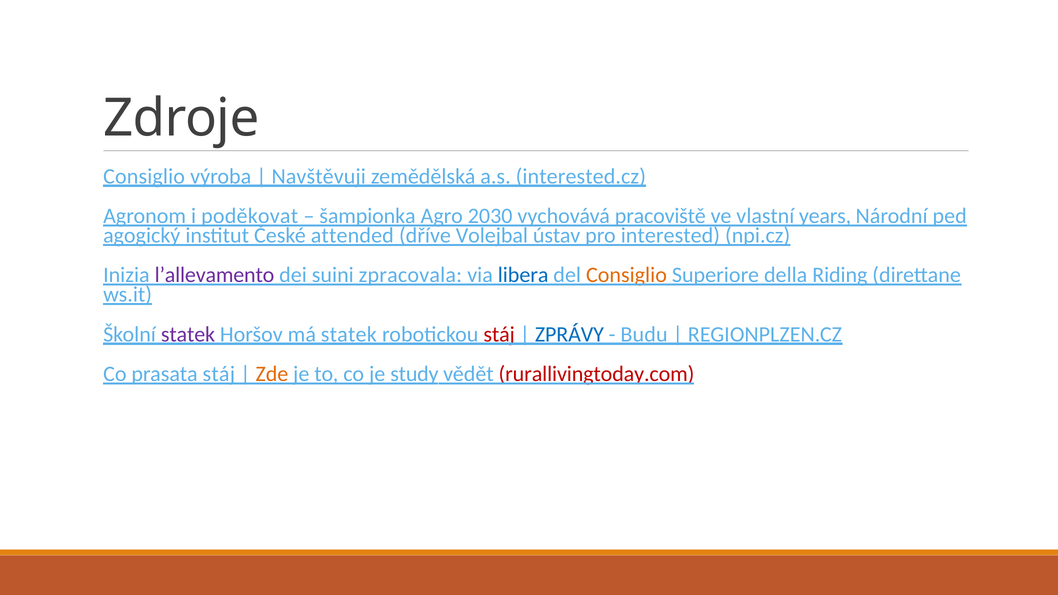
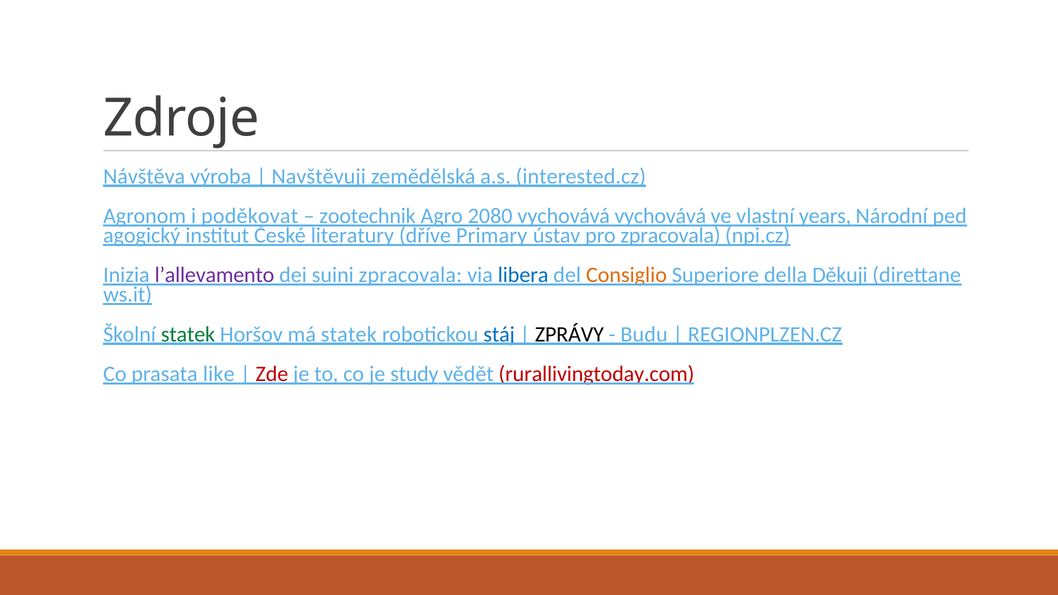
Consiglio at (144, 176): Consiglio -> Návštěva
šampionka: šampionka -> zootechnik
2030: 2030 -> 2080
vychovává pracoviště: pracoviště -> vychovává
attended: attended -> literatury
Volejbal: Volejbal -> Primary
pro interested: interested -> zpracovala
Riding: Riding -> Děkuji
statek at (188, 334) colour: purple -> green
stáj at (499, 334) colour: red -> blue
ZPRÁVY colour: blue -> black
prasata stáj: stáj -> like
Zde colour: orange -> red
